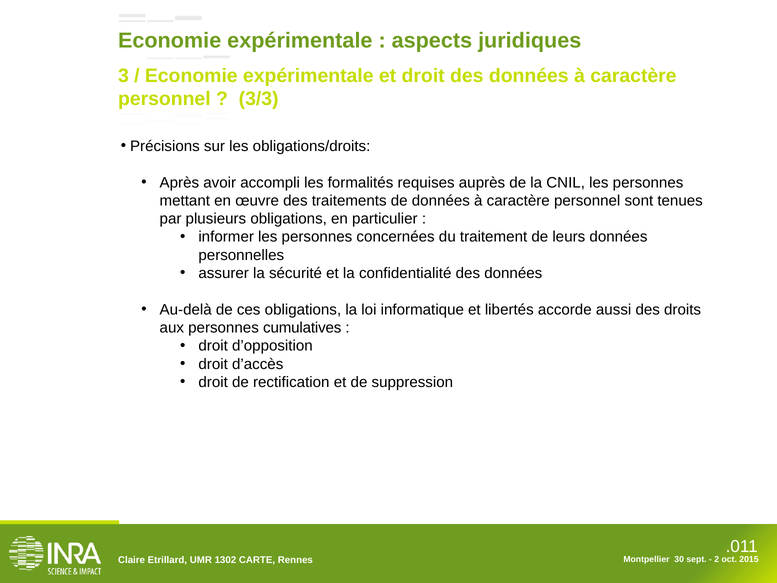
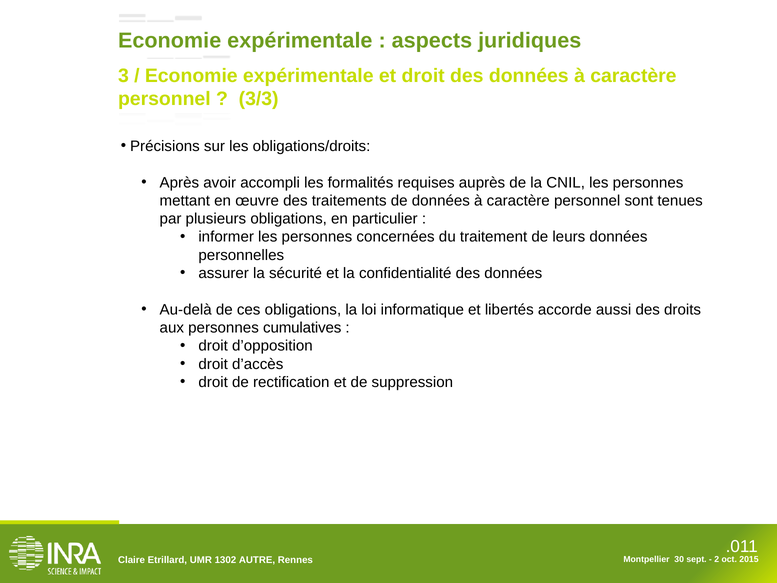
CARTE: CARTE -> AUTRE
